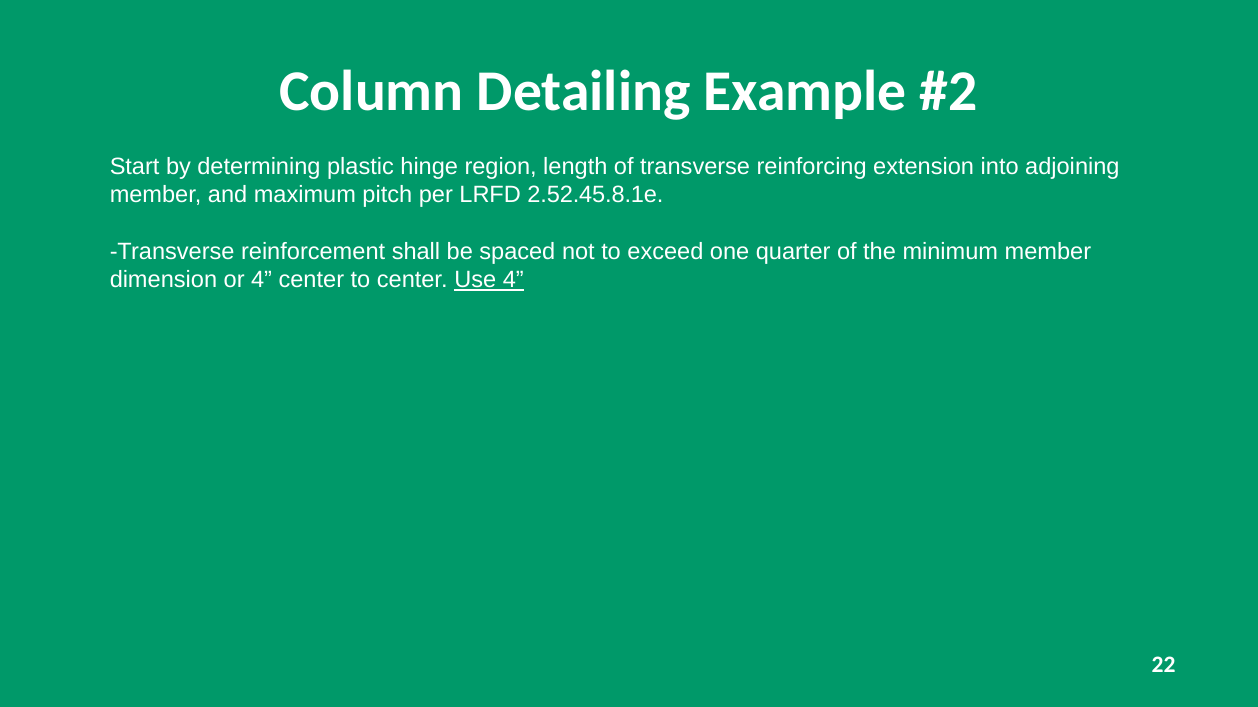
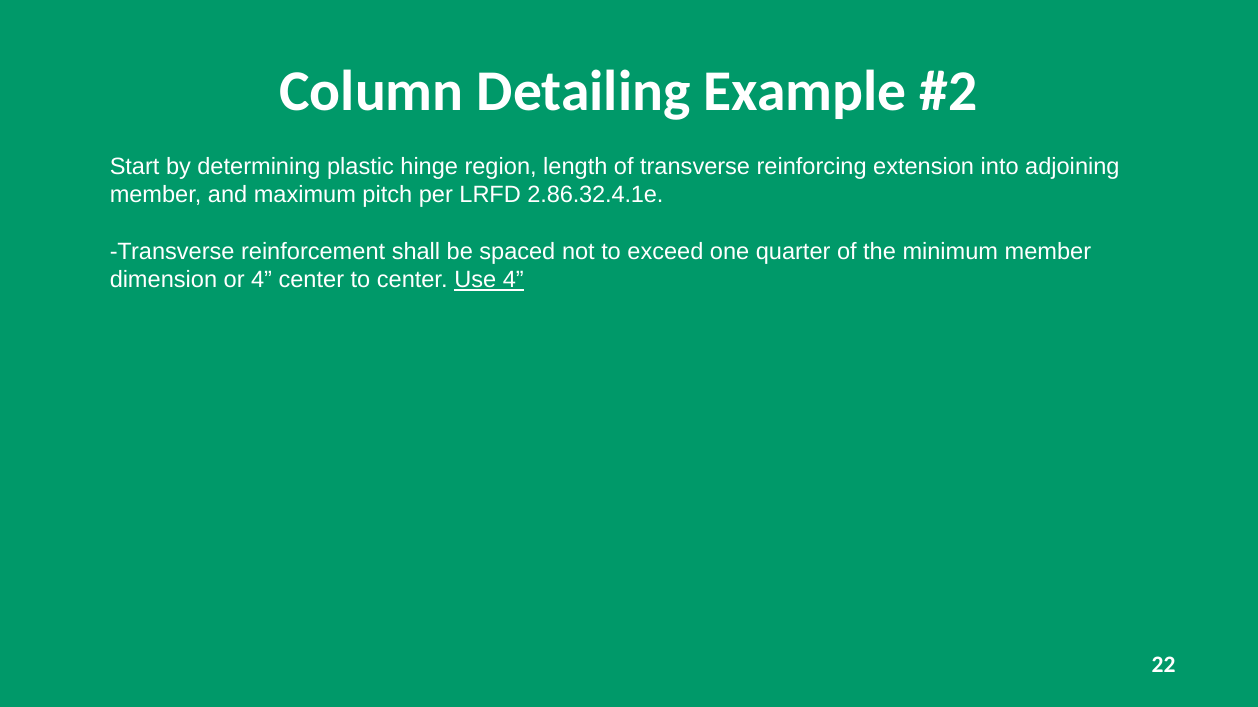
2.52.45.8.1e: 2.52.45.8.1e -> 2.86.32.4.1e
